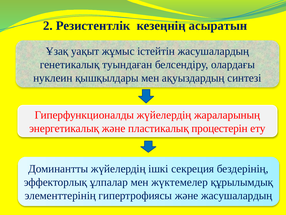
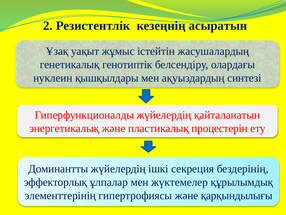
туындаған: туындаған -> генотиптік
жараларының: жараларының -> қайталанатын
және жасушалардың: жасушалардың -> қарқындылығы
